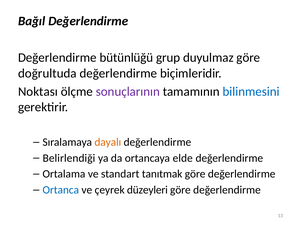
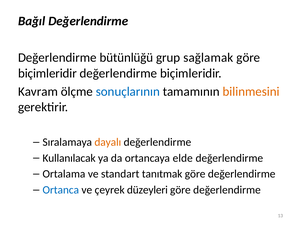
duyulmaz: duyulmaz -> sağlamak
doğrultuda at (47, 73): doğrultuda -> biçimleridir
Noktası: Noktası -> Kavram
sonuçlarının colour: purple -> blue
bilinmesini colour: blue -> orange
Belirlendiği: Belirlendiği -> Kullanılacak
